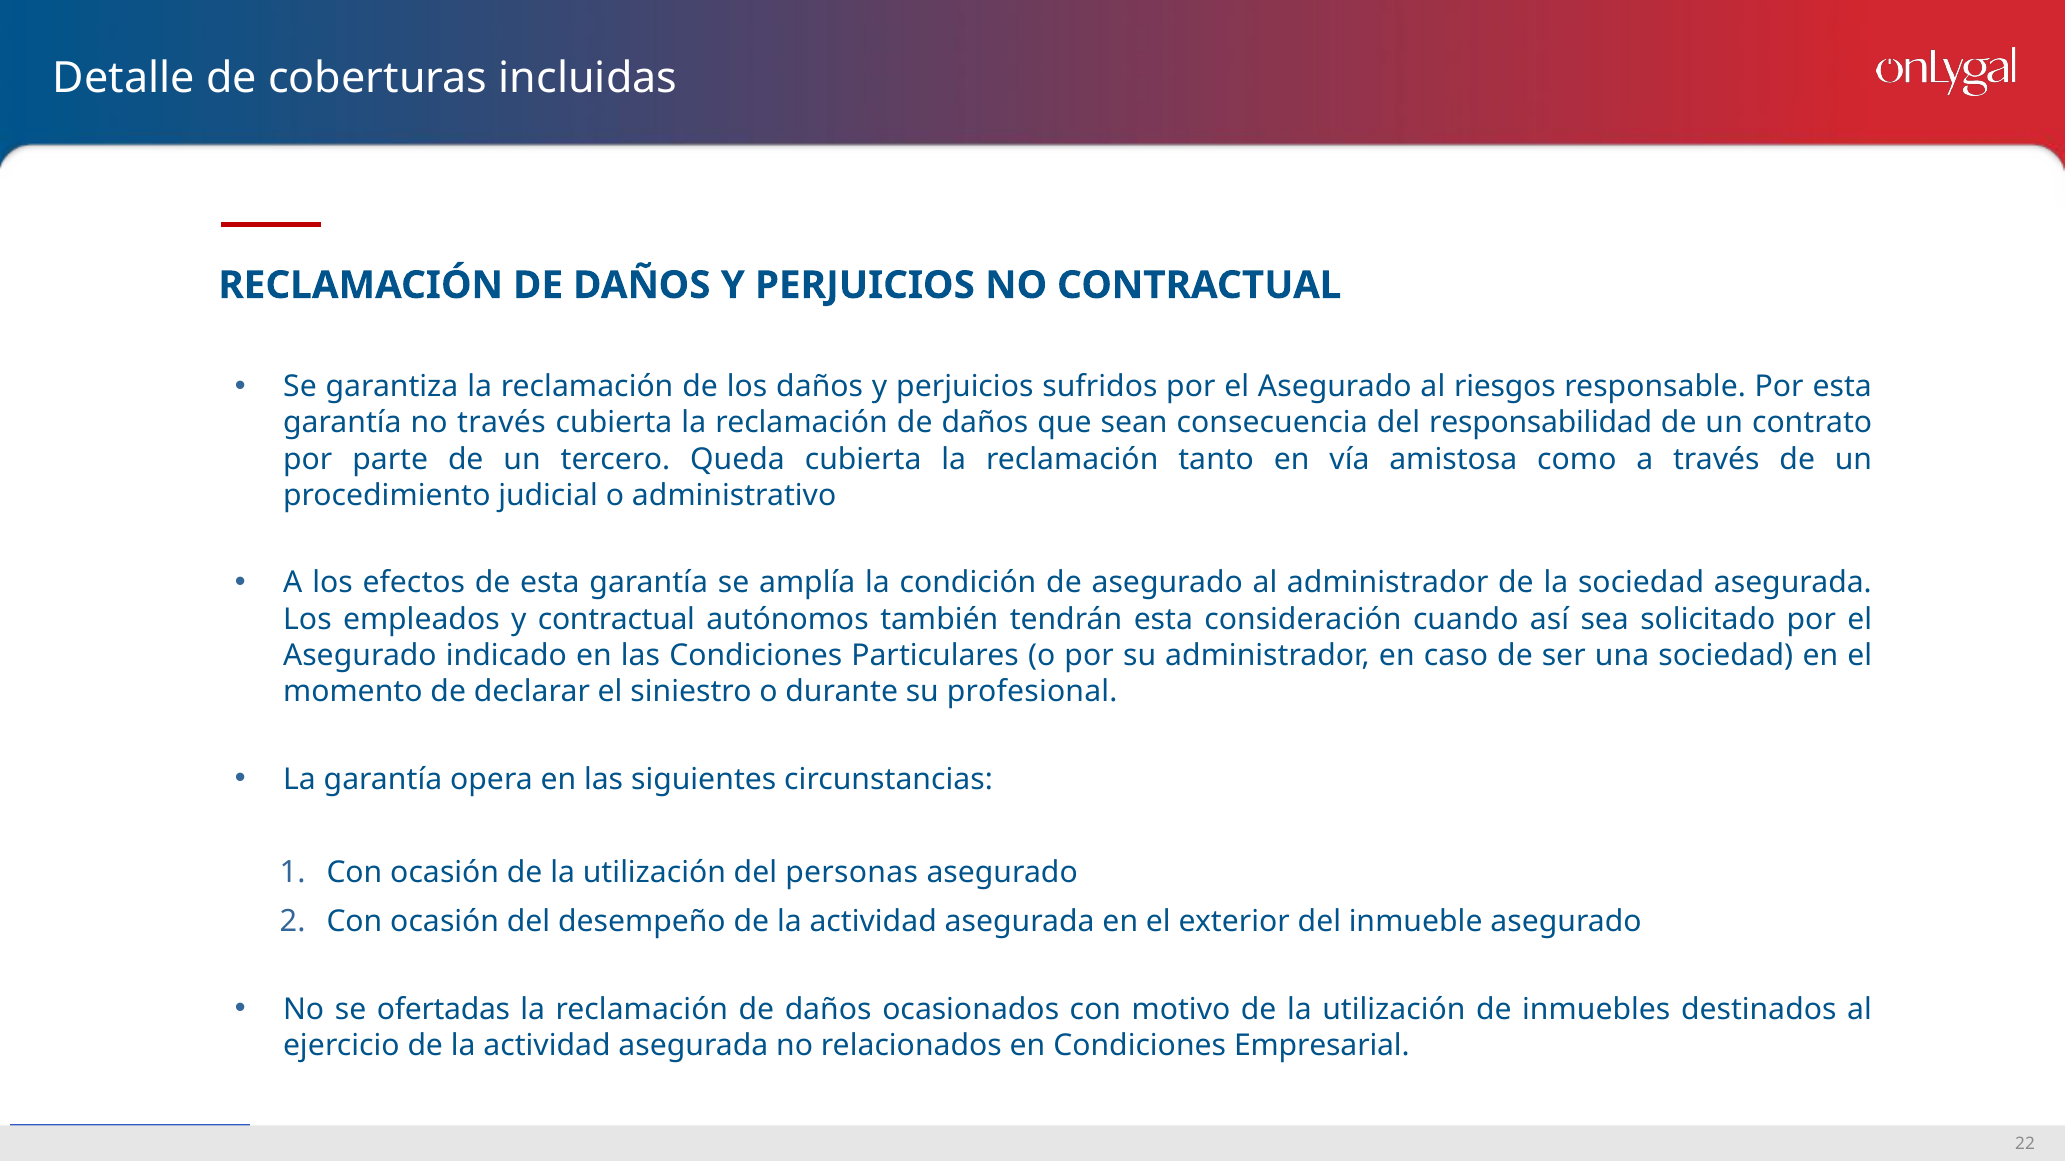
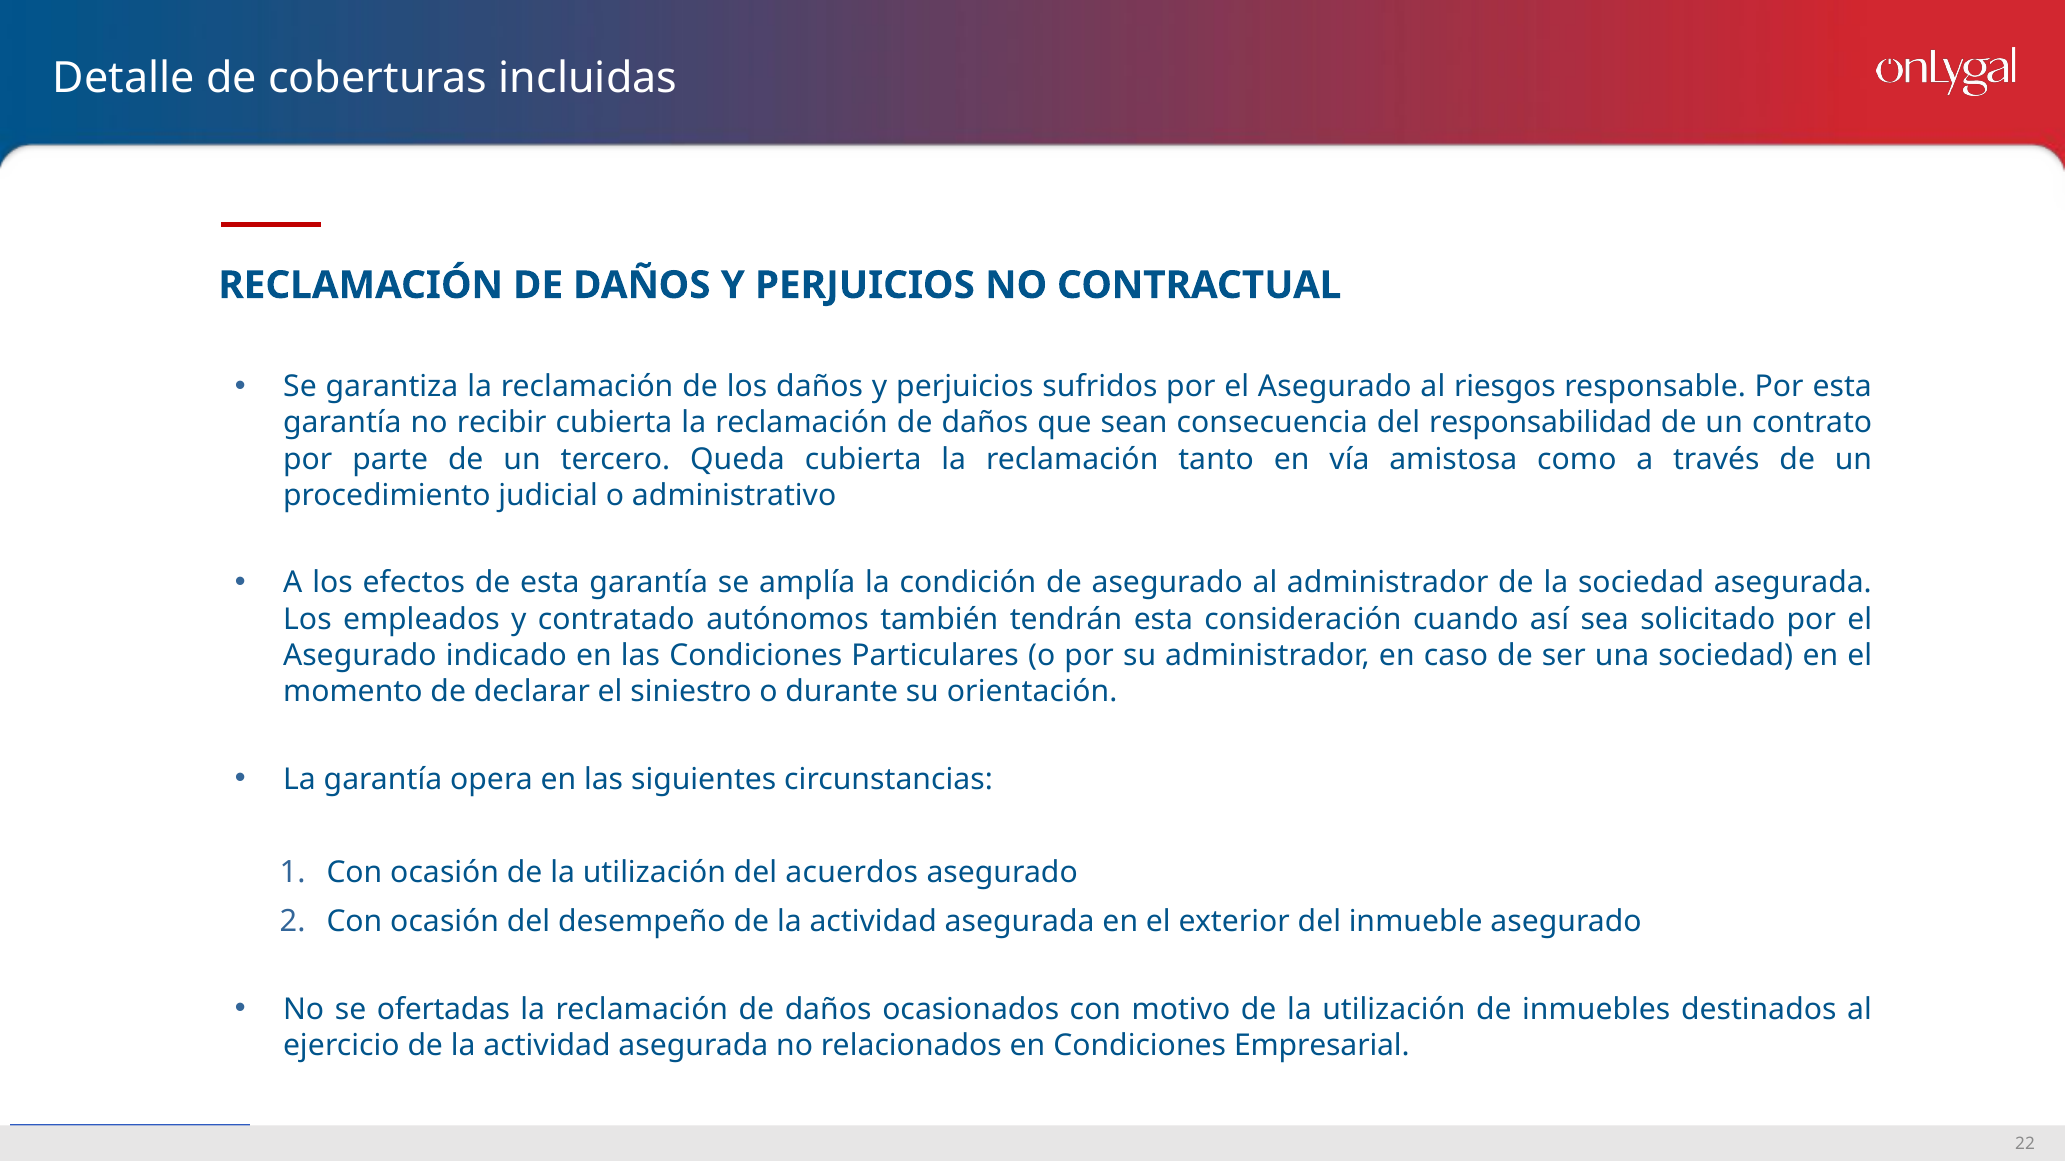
no través: través -> recibir
y contractual: contractual -> contratado
profesional: profesional -> orientación
personas: personas -> acuerdos
